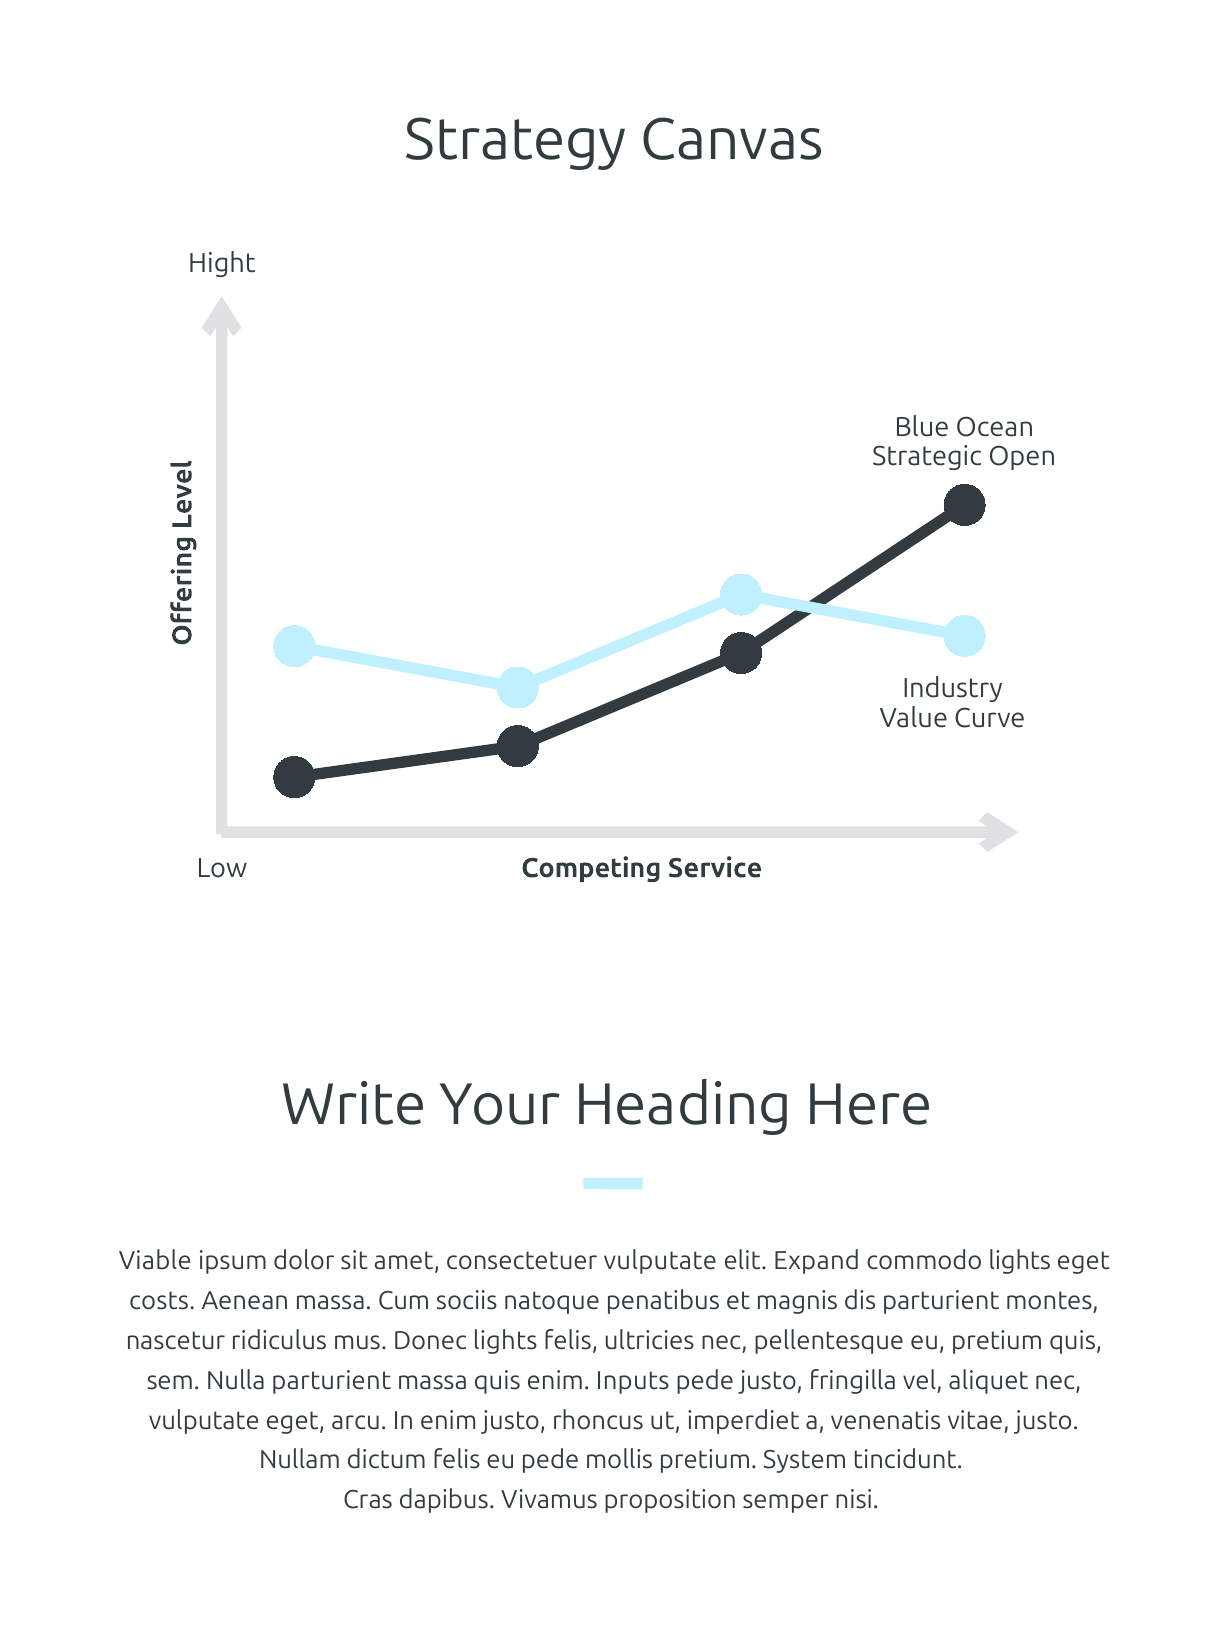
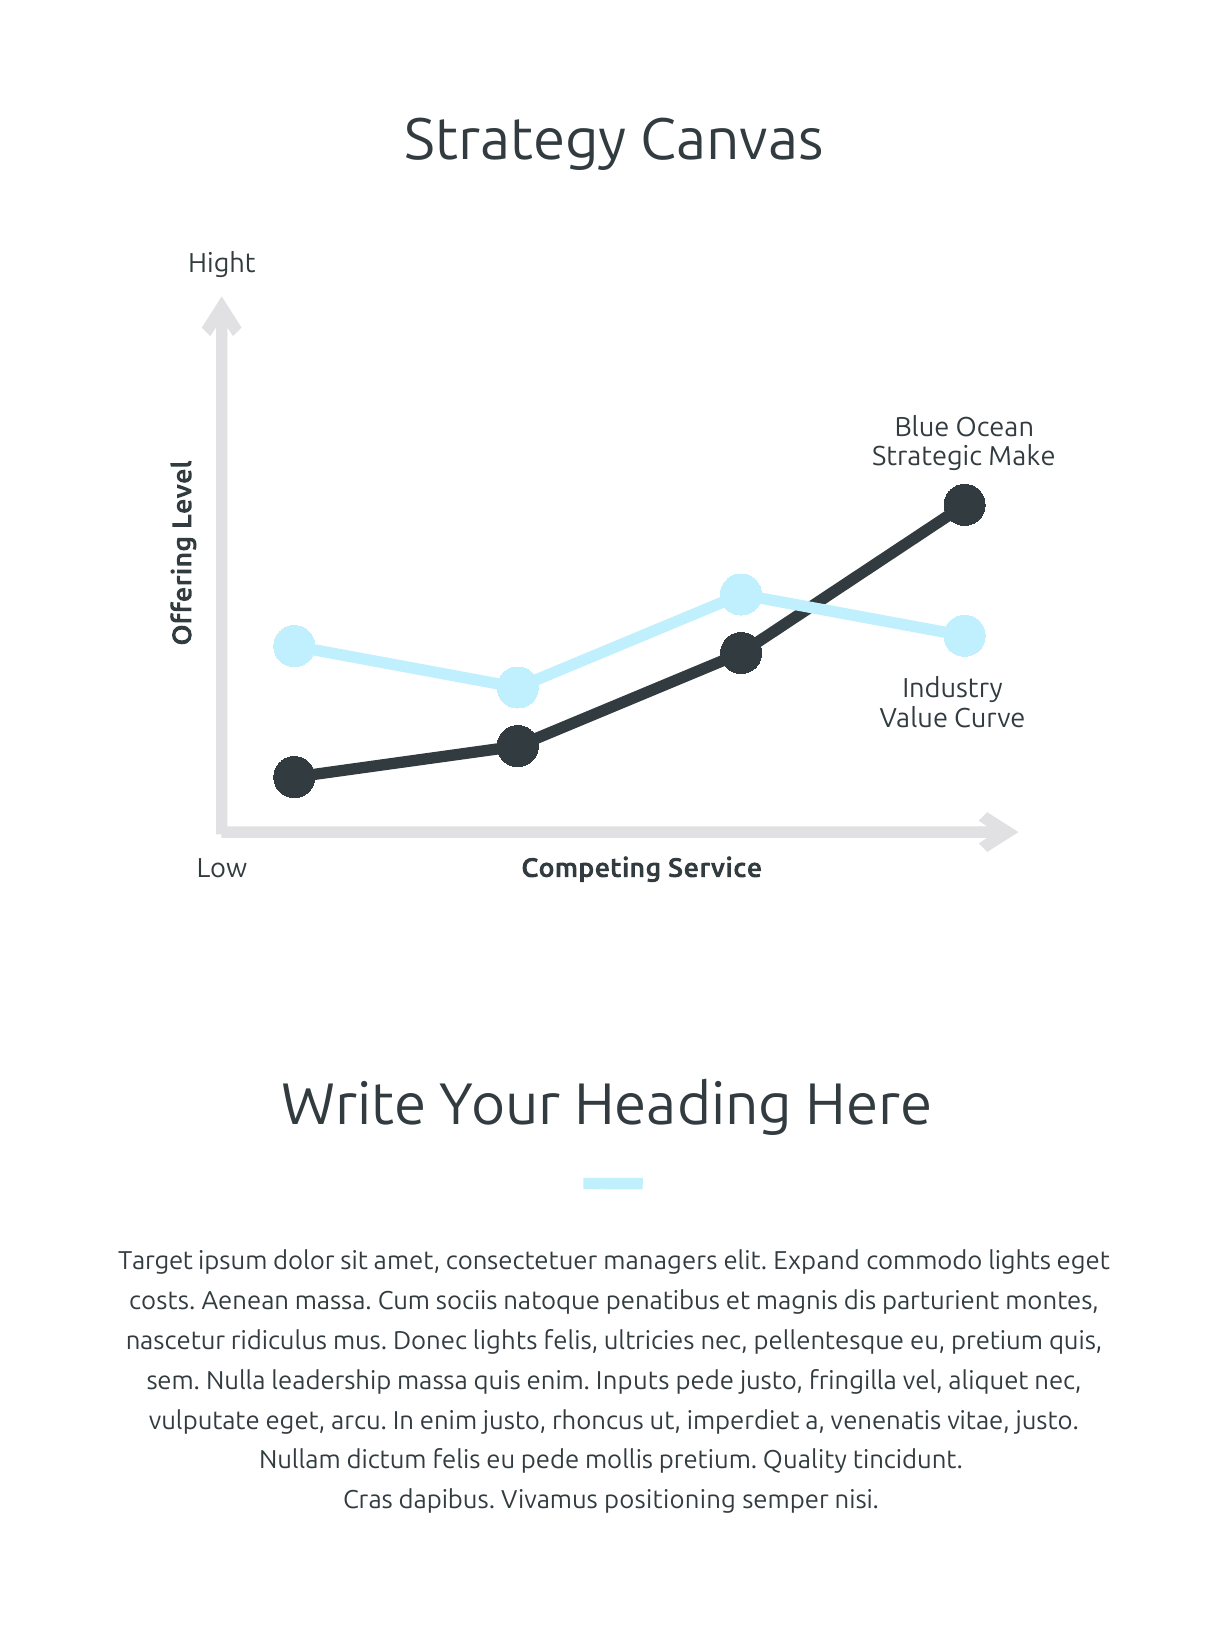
Open: Open -> Make
Viable: Viable -> Target
consectetuer vulputate: vulputate -> managers
Nulla parturient: parturient -> leadership
System: System -> Quality
proposition: proposition -> positioning
